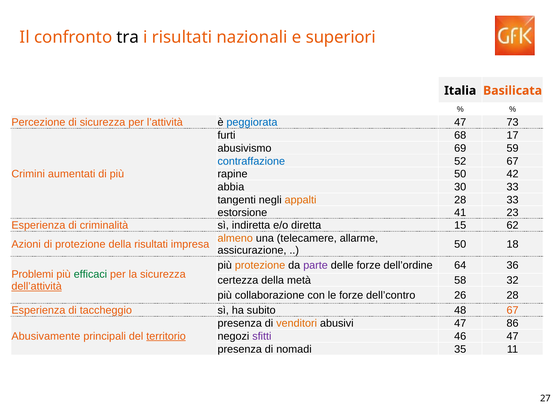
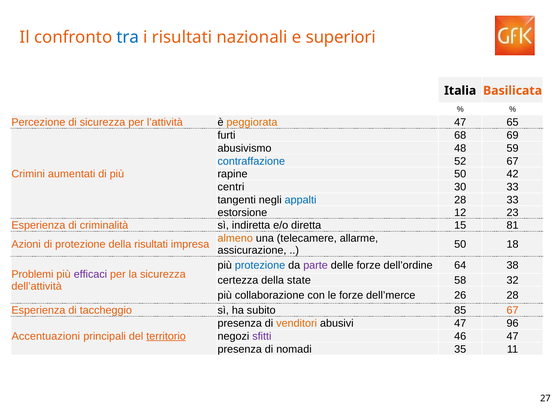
tra colour: black -> blue
peggiorata colour: blue -> orange
73: 73 -> 65
17: 17 -> 69
69: 69 -> 48
abbia: abbia -> centri
appalti colour: orange -> blue
41: 41 -> 12
62: 62 -> 81
protezione at (260, 266) colour: orange -> blue
36: 36 -> 38
efficaci colour: green -> purple
metà: metà -> state
dell’attività underline: present -> none
dell’contro: dell’contro -> dell’merce
48: 48 -> 85
86: 86 -> 96
Abusivamente: Abusivamente -> Accentuazioni
